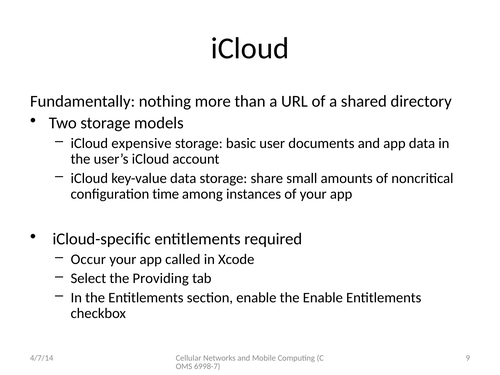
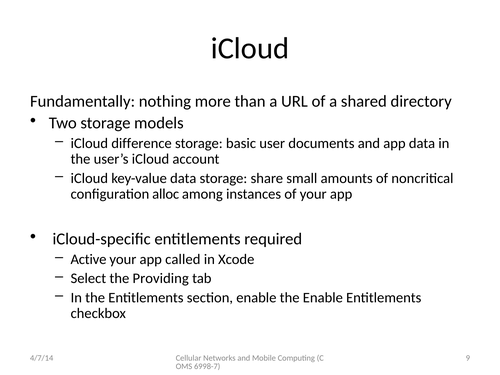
expensive: expensive -> difference
time: time -> alloc
Occur: Occur -> Active
